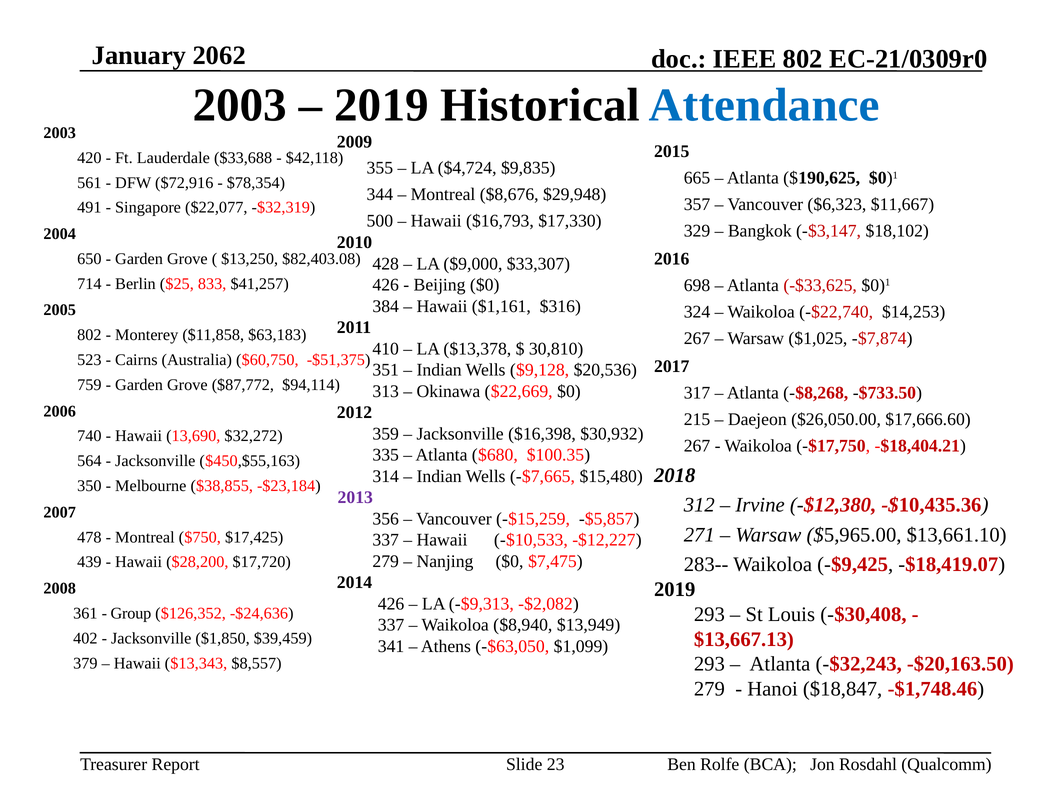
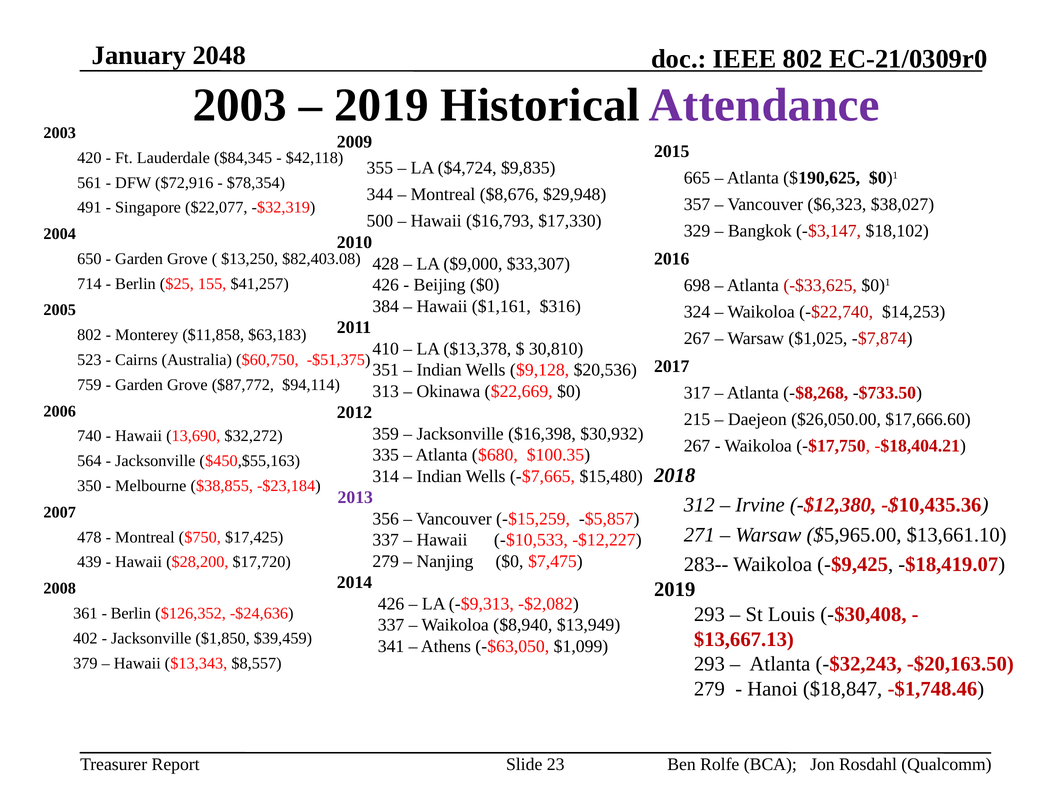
2062: 2062 -> 2048
Attendance colour: blue -> purple
$33,688: $33,688 -> $84,345
$11,667: $11,667 -> $38,027
833: 833 -> 155
Group at (131, 613): Group -> Berlin
